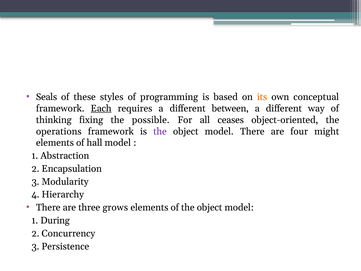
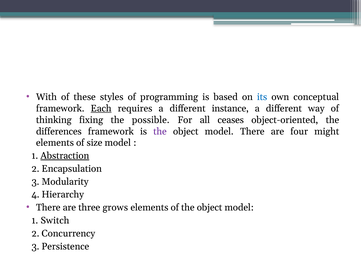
Seals: Seals -> With
its colour: orange -> blue
between: between -> instance
operations: operations -> differences
hall: hall -> size
Abstraction underline: none -> present
During: During -> Switch
